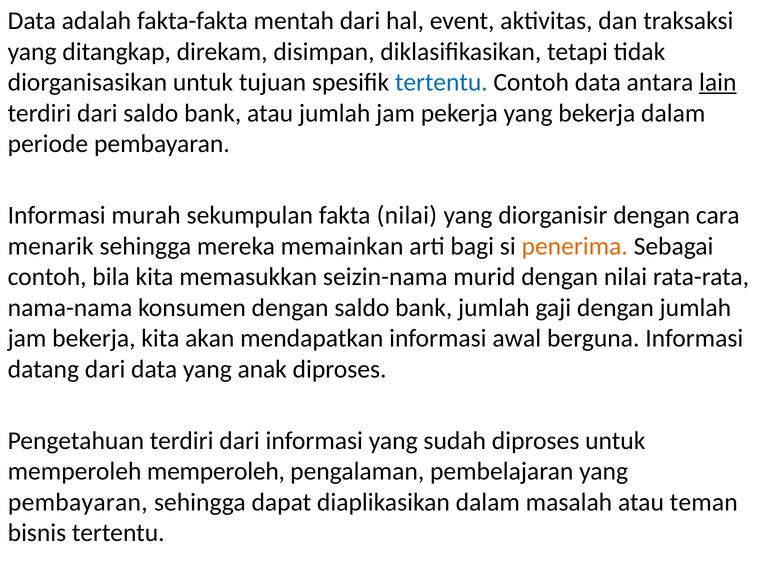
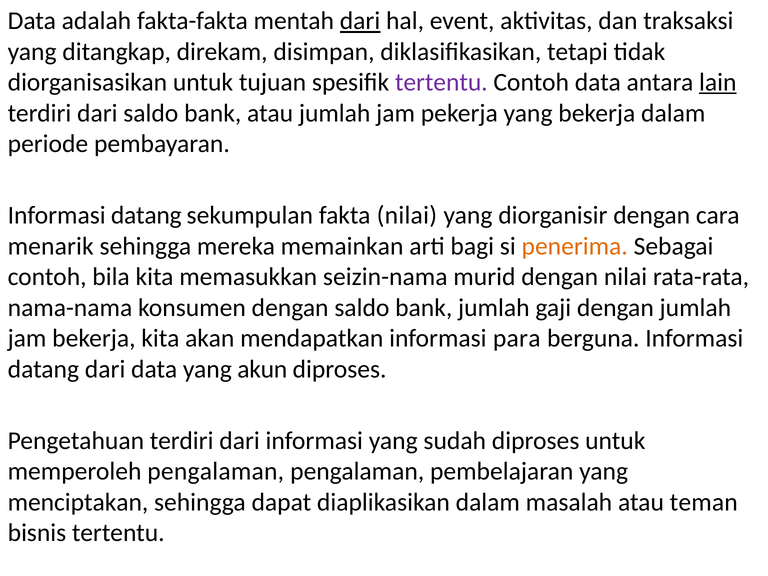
dari at (360, 21) underline: none -> present
tertentu at (441, 82) colour: blue -> purple
murah at (146, 216): murah -> datang
awal: awal -> para
anak: anak -> akun
memperoleh memperoleh: memperoleh -> pengalaman
pembayaran at (78, 502): pembayaran -> menciptakan
